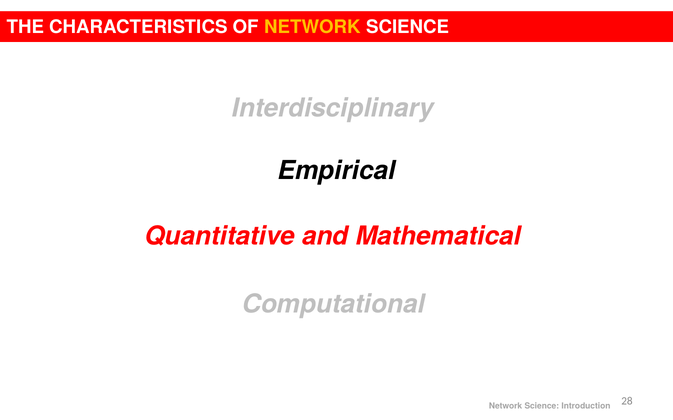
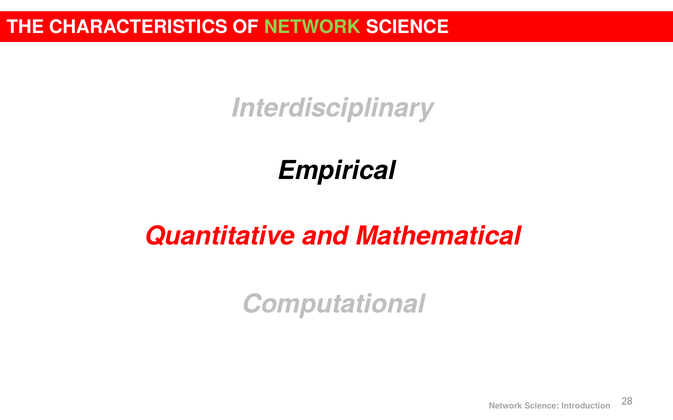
NETWORK at (312, 27) colour: yellow -> light green
